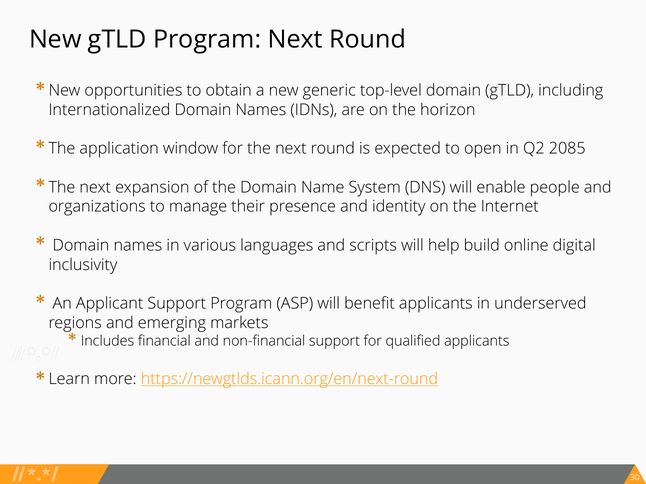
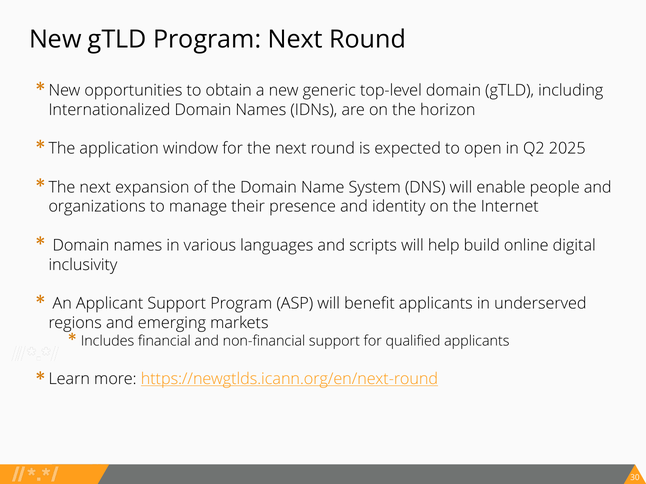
2085: 2085 -> 2025
